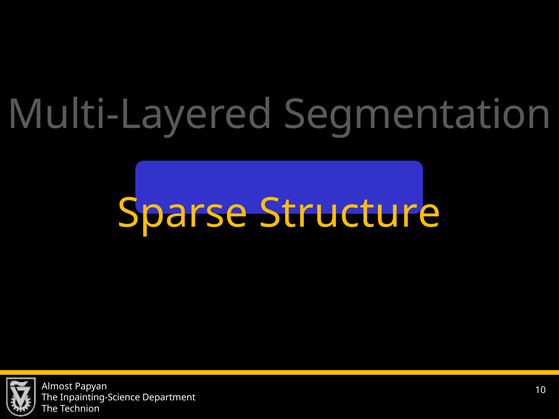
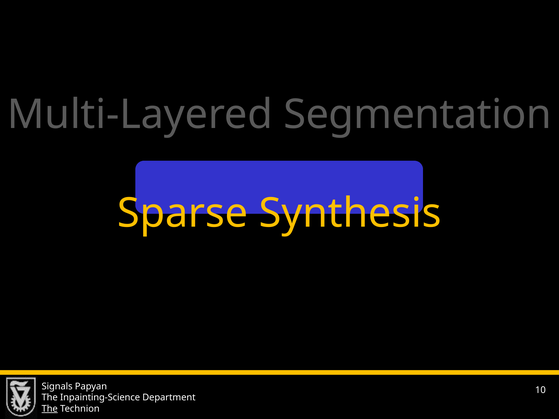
Structure: Structure -> Synthesis
Almost: Almost -> Signals
The at (50, 409) underline: none -> present
